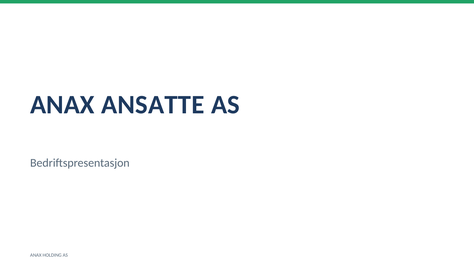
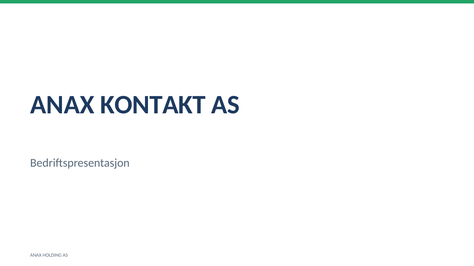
ANSATTE: ANSATTE -> KONTAKT
